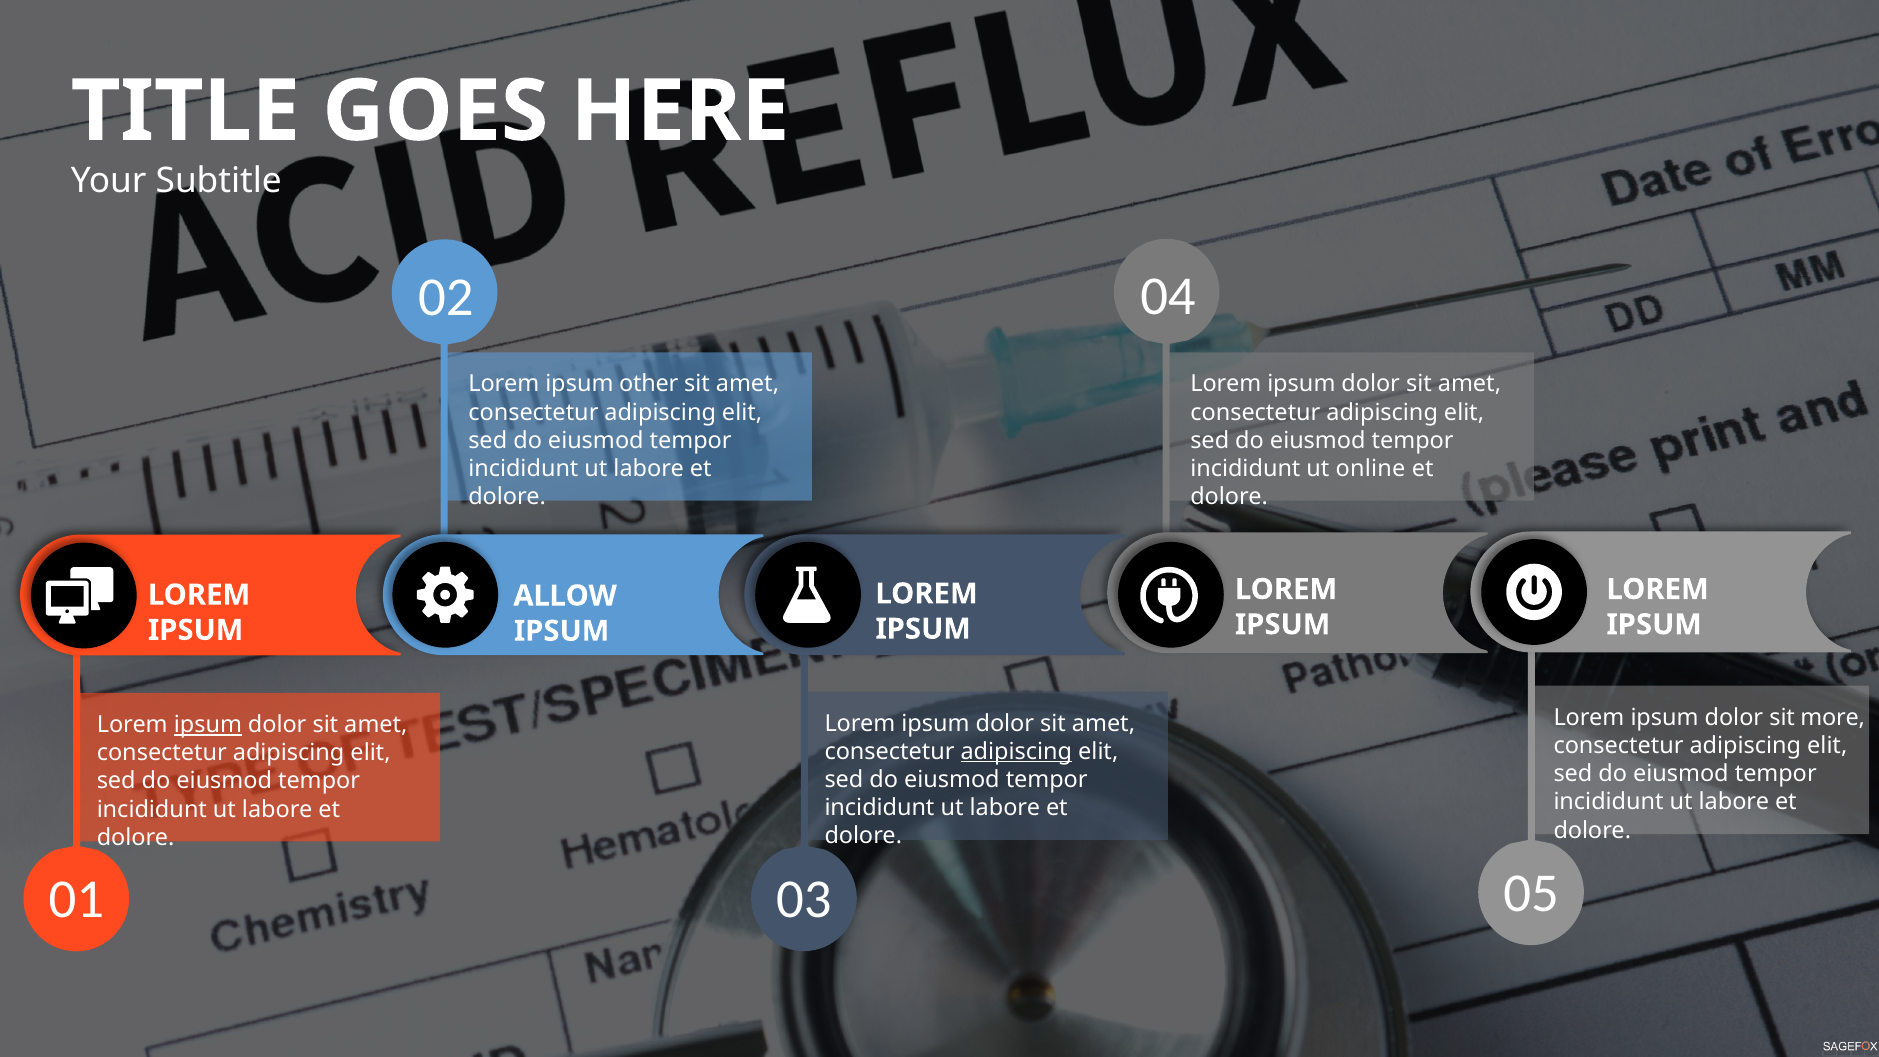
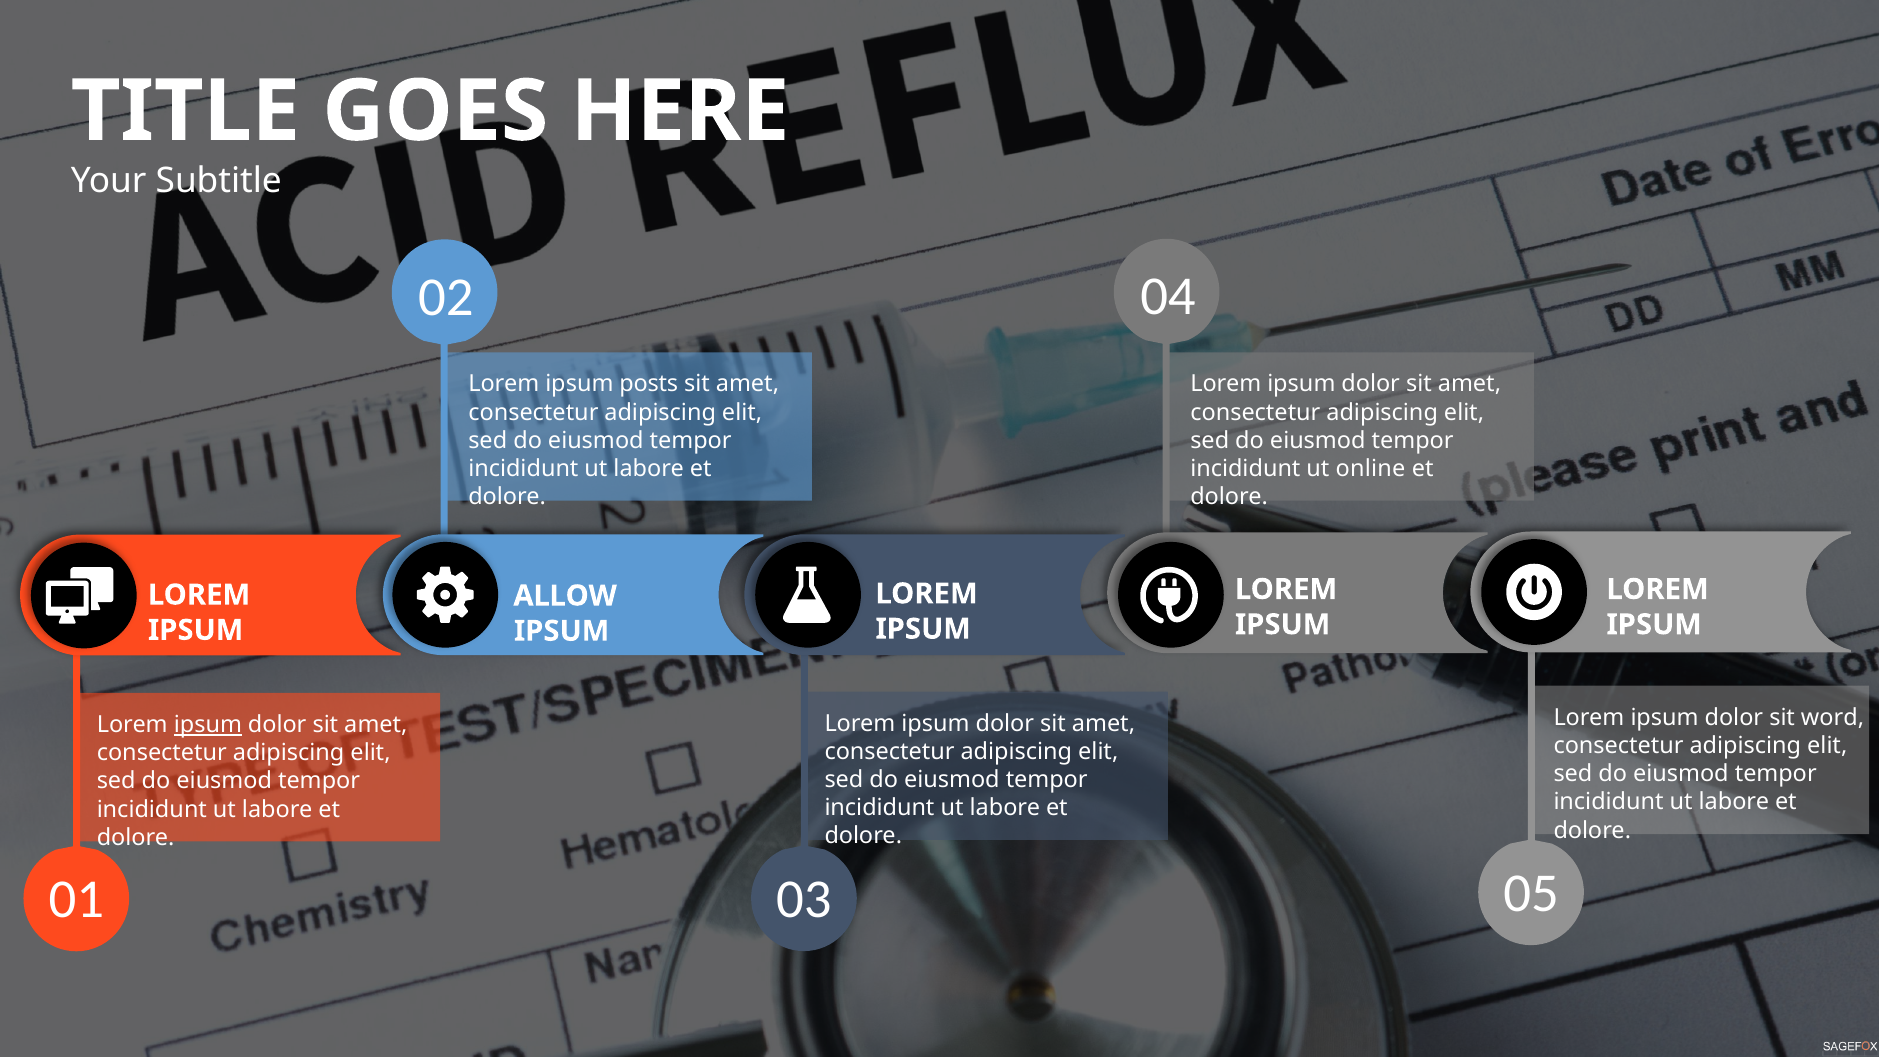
other: other -> posts
more: more -> word
adipiscing at (1016, 752) underline: present -> none
